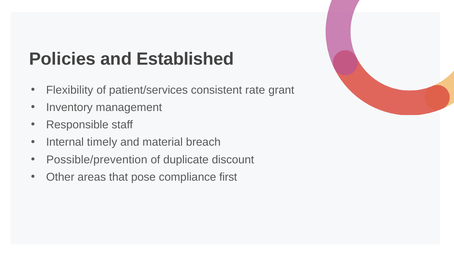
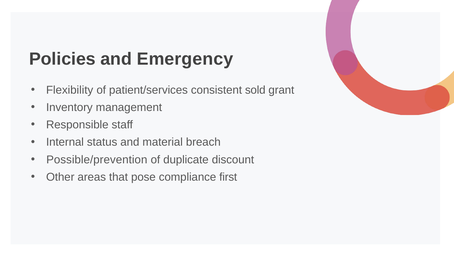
Established: Established -> Emergency
rate: rate -> sold
timely: timely -> status
